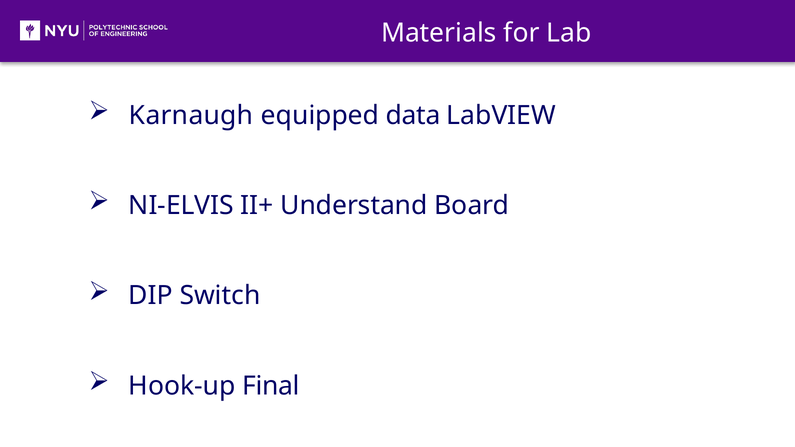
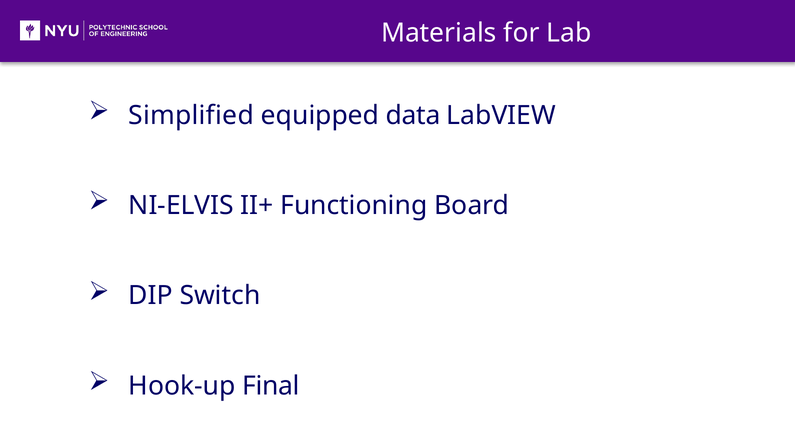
Karnaugh: Karnaugh -> Simplified
Understand: Understand -> Functioning
